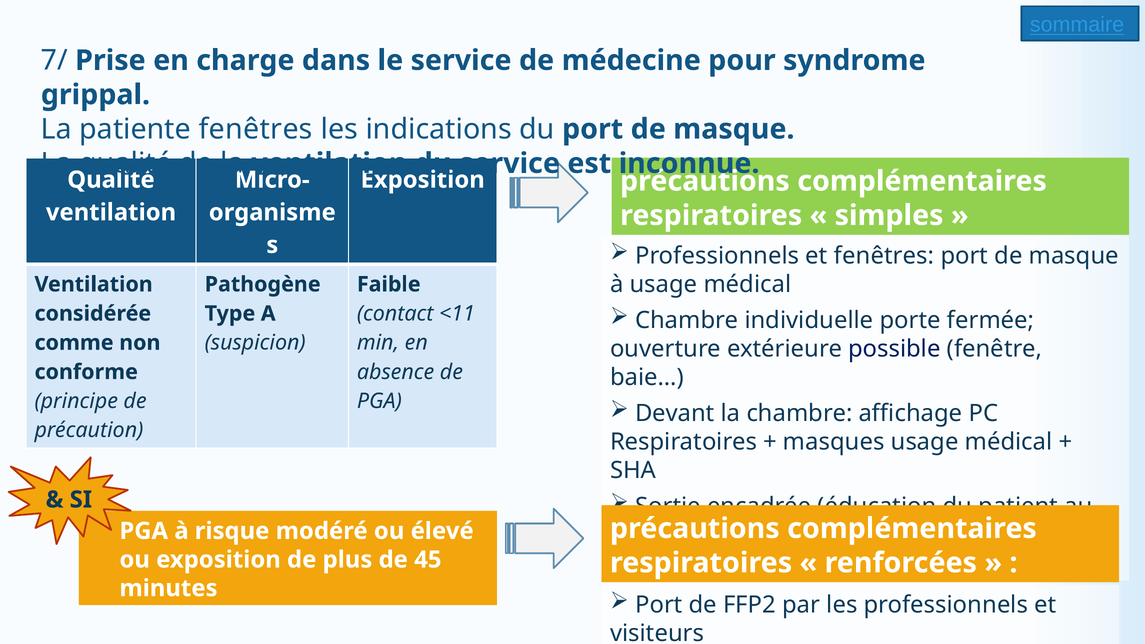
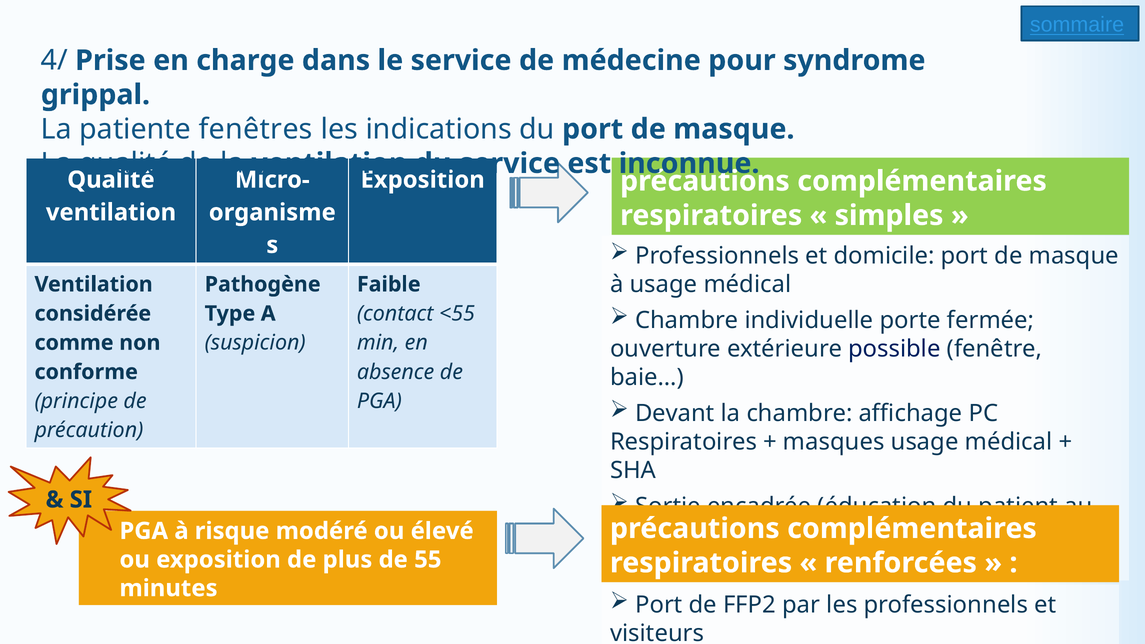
7/: 7/ -> 4/
et fenêtres: fenêtres -> domicile
<11: <11 -> <55
45: 45 -> 55
